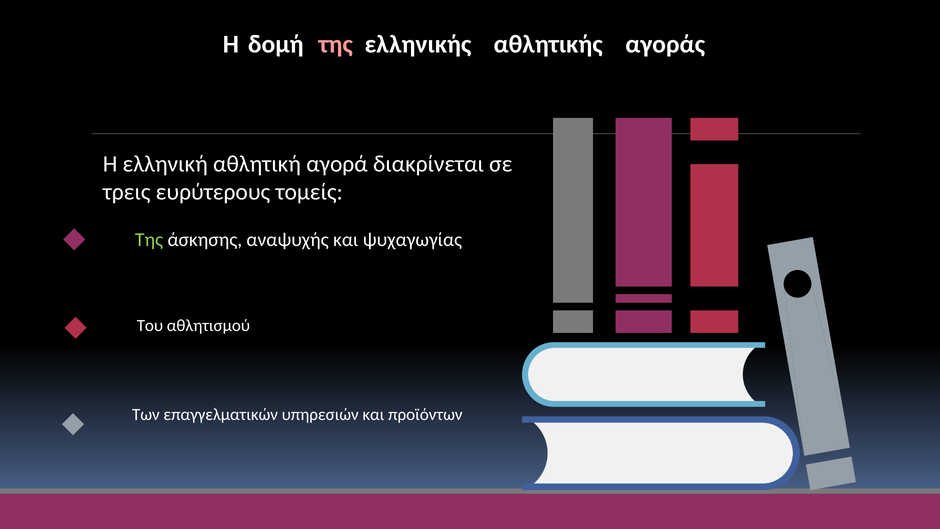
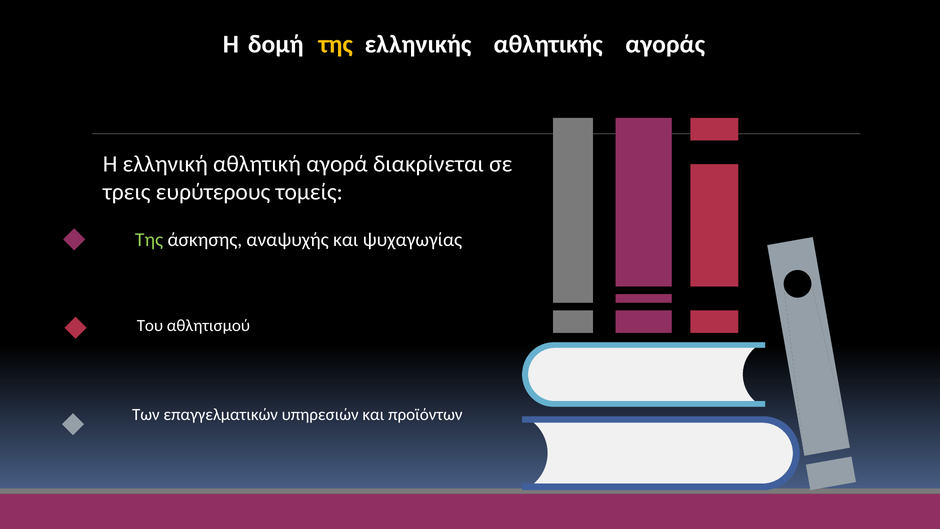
της at (336, 44) colour: pink -> yellow
